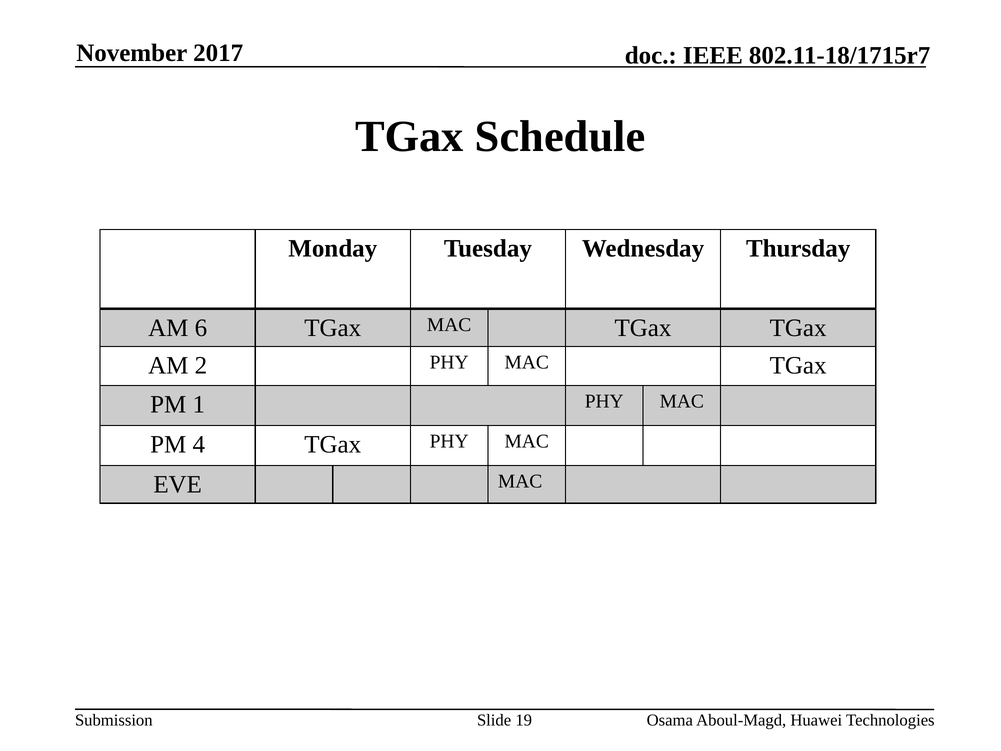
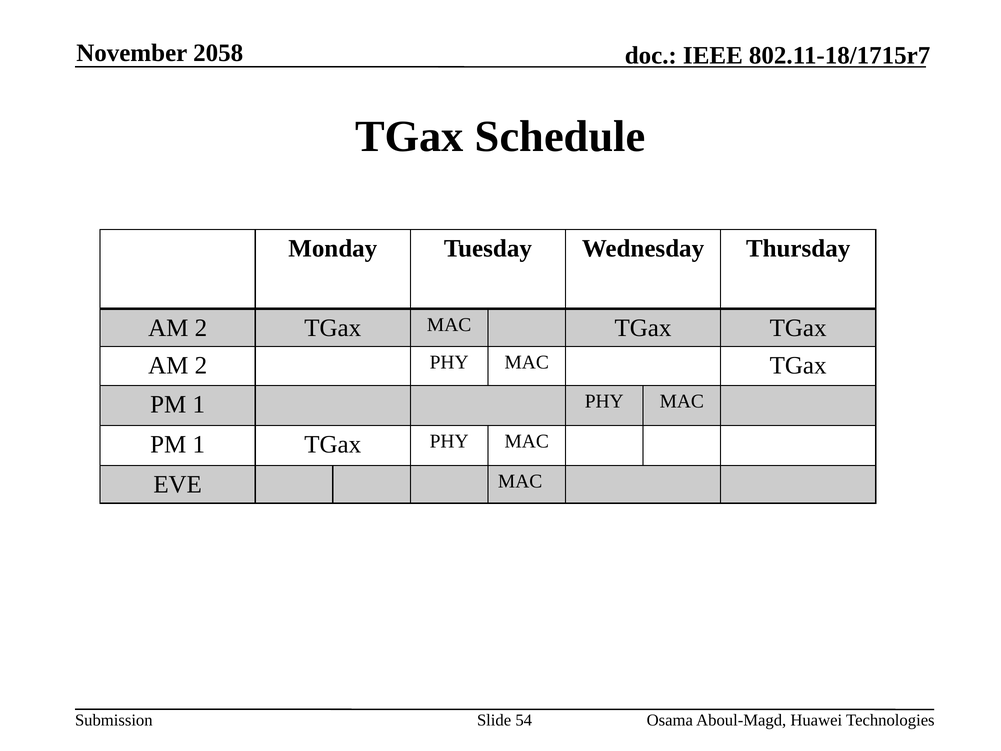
2017: 2017 -> 2058
6 at (201, 328): 6 -> 2
4 at (199, 444): 4 -> 1
19: 19 -> 54
